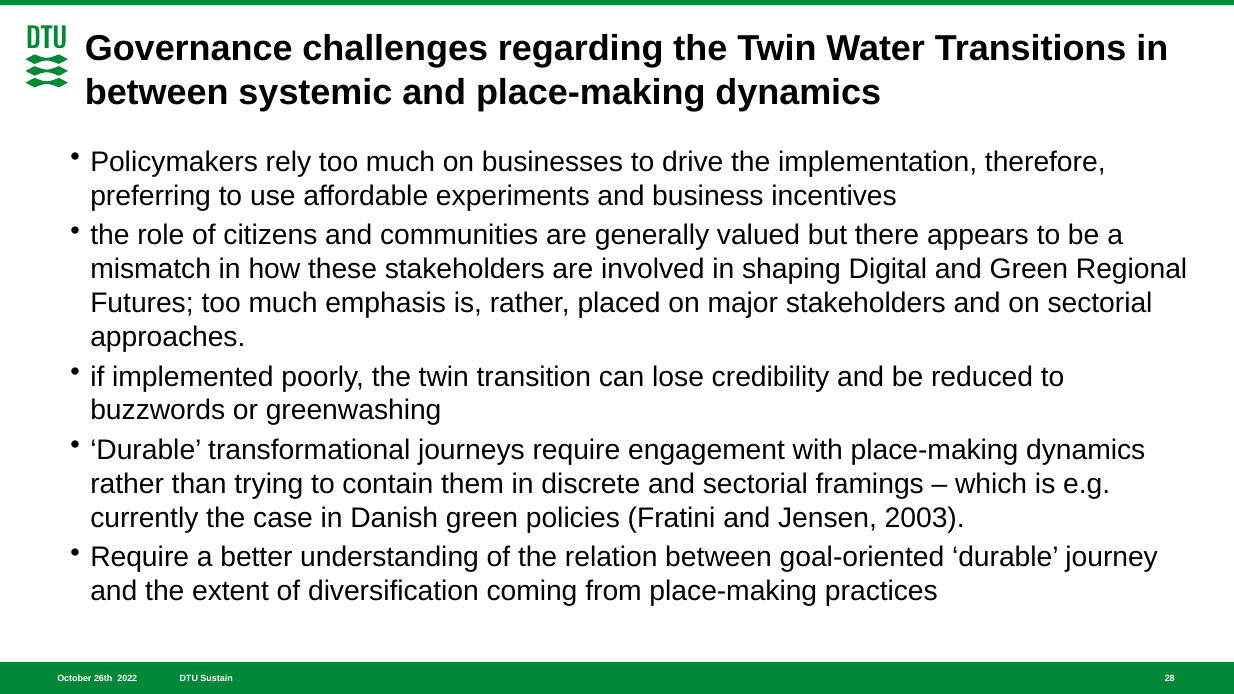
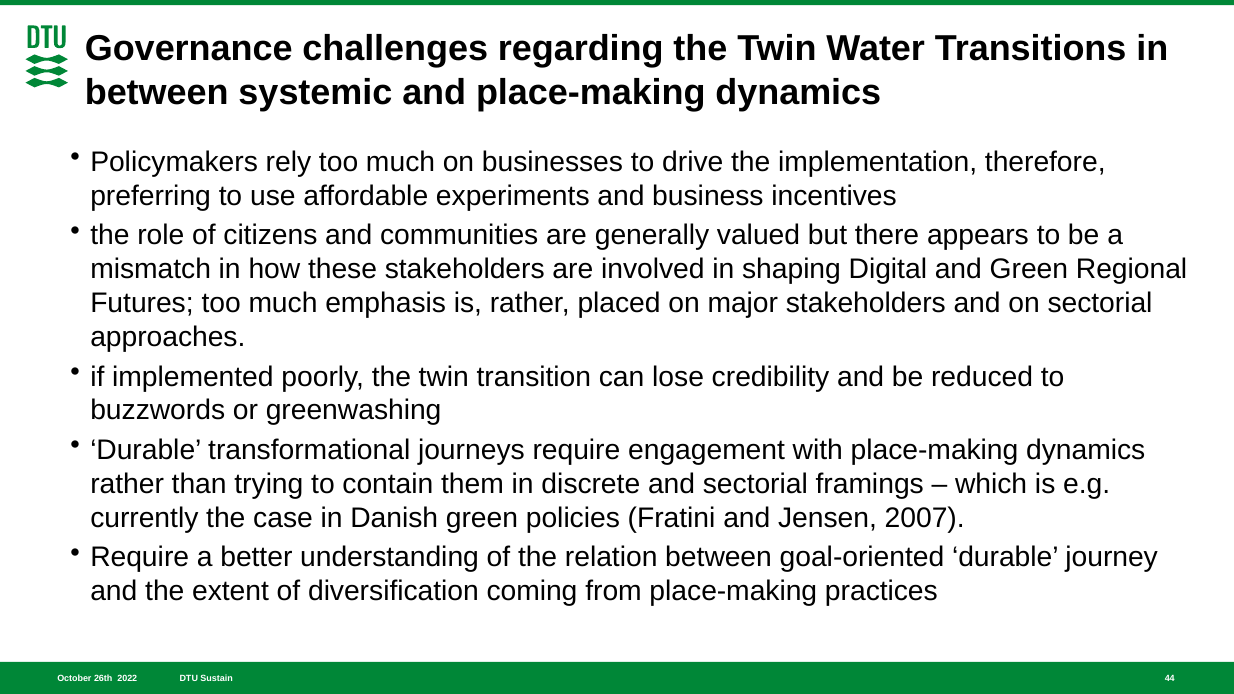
2003: 2003 -> 2007
28: 28 -> 44
